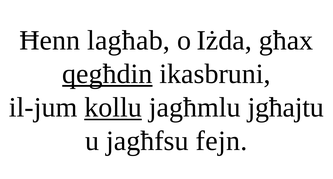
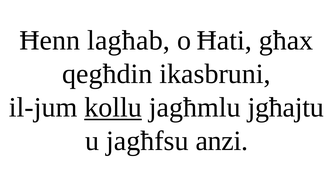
Iżda: Iżda -> Ħati
qegħdin underline: present -> none
fejn: fejn -> anzi
